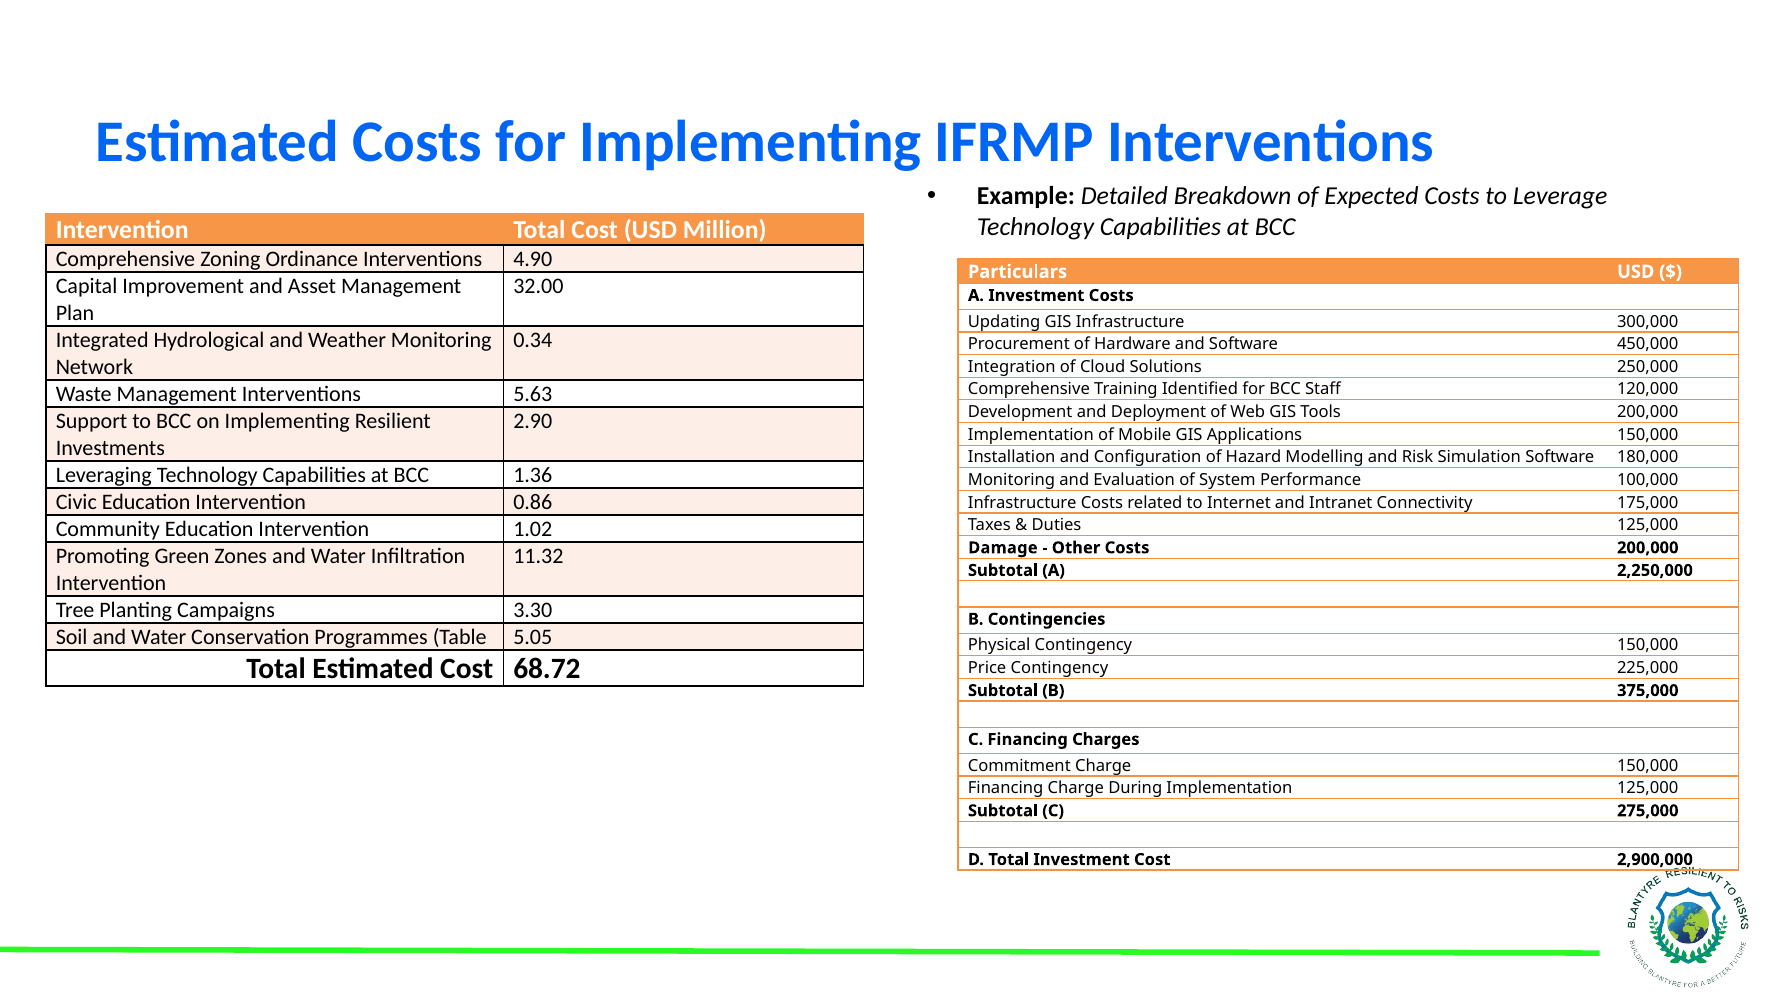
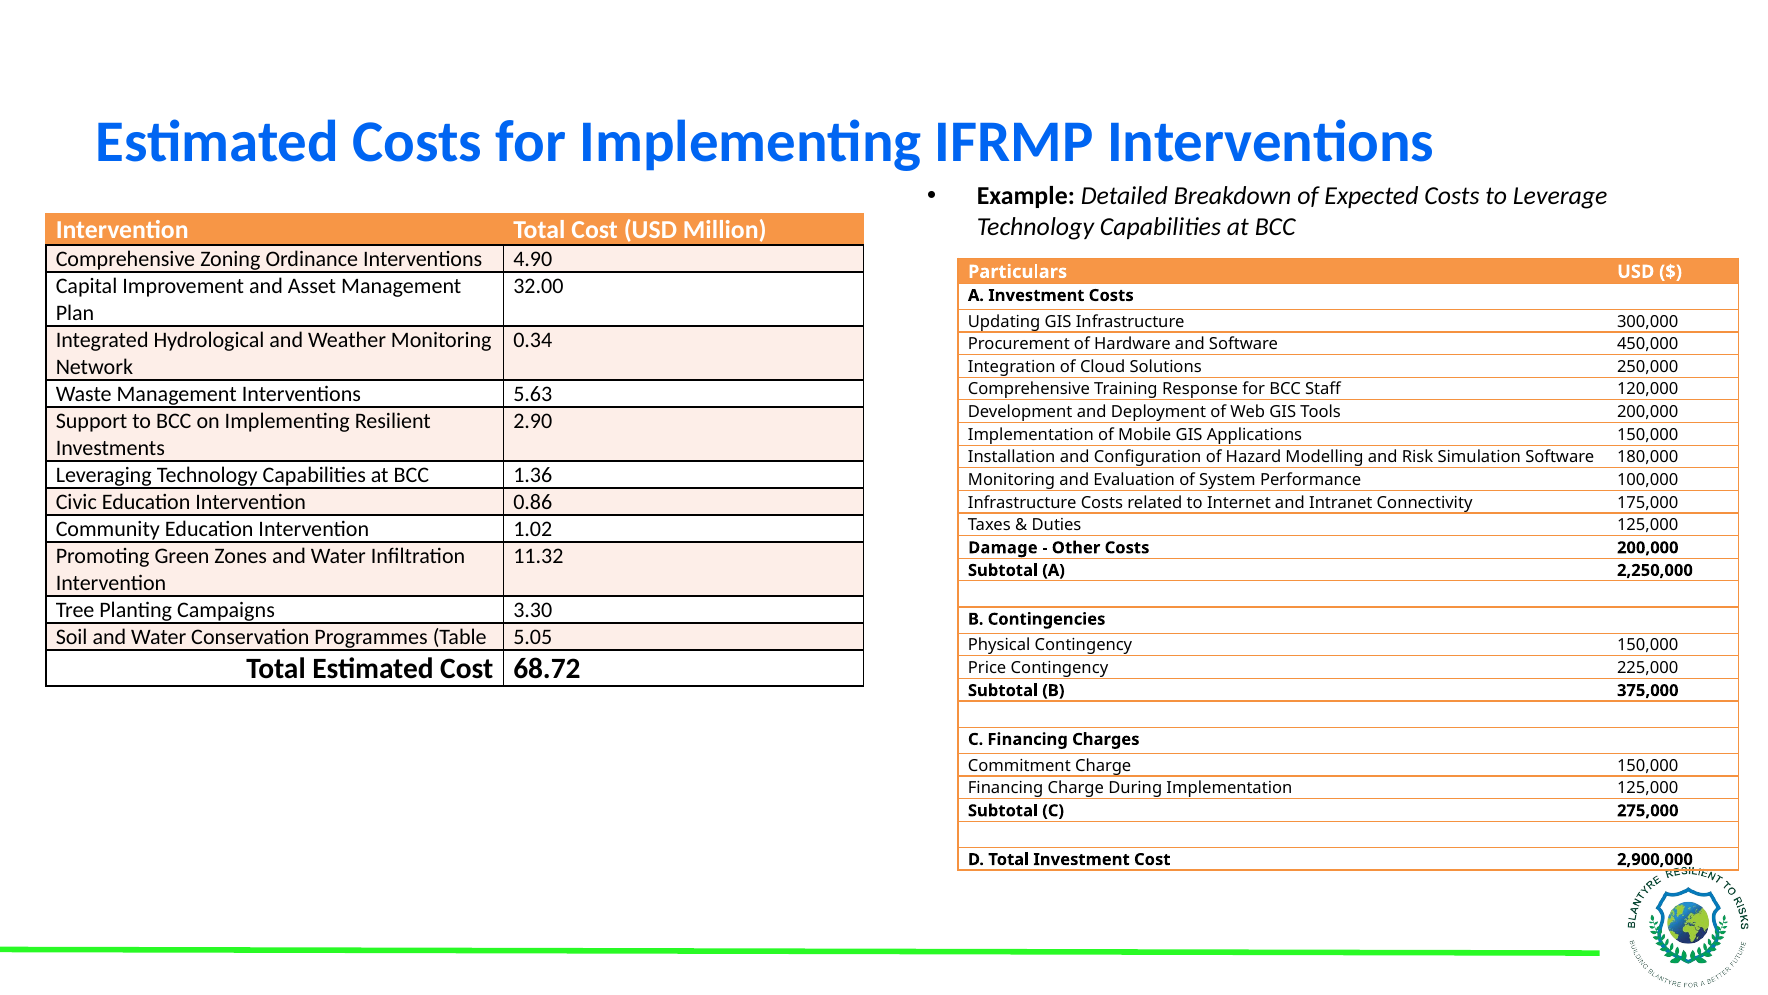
Identified: Identified -> Response
